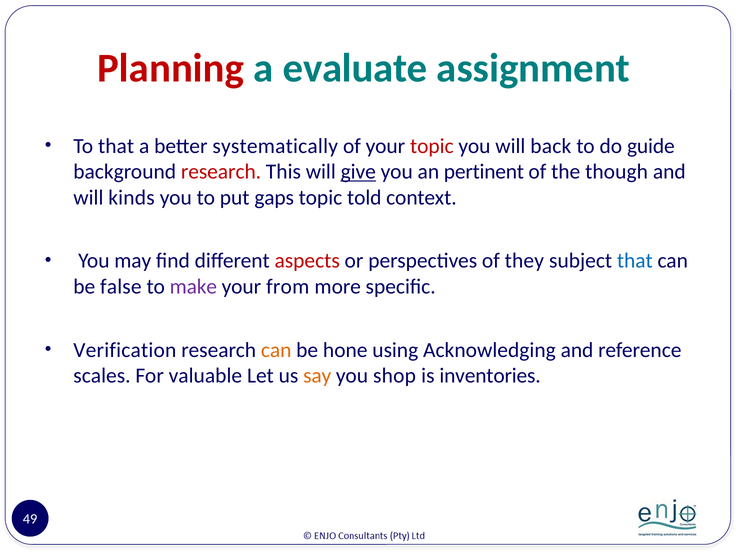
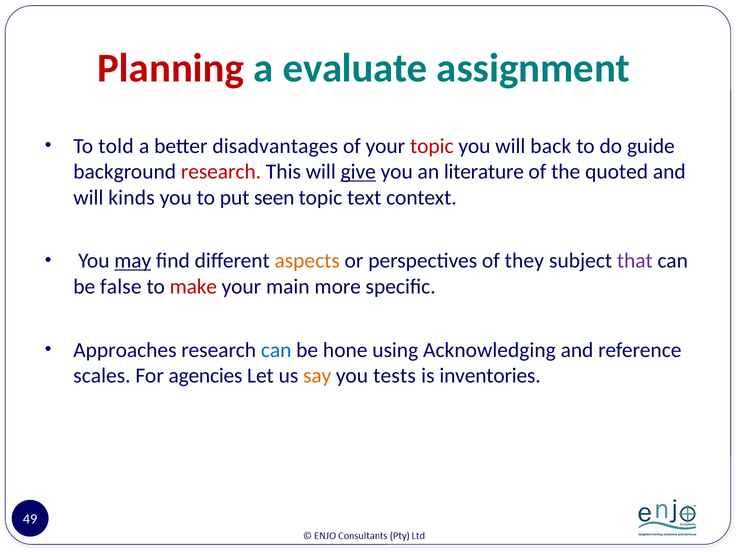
To that: that -> told
systematically: systematically -> disadvantages
pertinent: pertinent -> literature
though: though -> quoted
gaps: gaps -> seen
told: told -> text
may underline: none -> present
aspects colour: red -> orange
that at (635, 261) colour: blue -> purple
make colour: purple -> red
from: from -> main
Verification: Verification -> Approaches
can at (276, 350) colour: orange -> blue
valuable: valuable -> agencies
shop: shop -> tests
